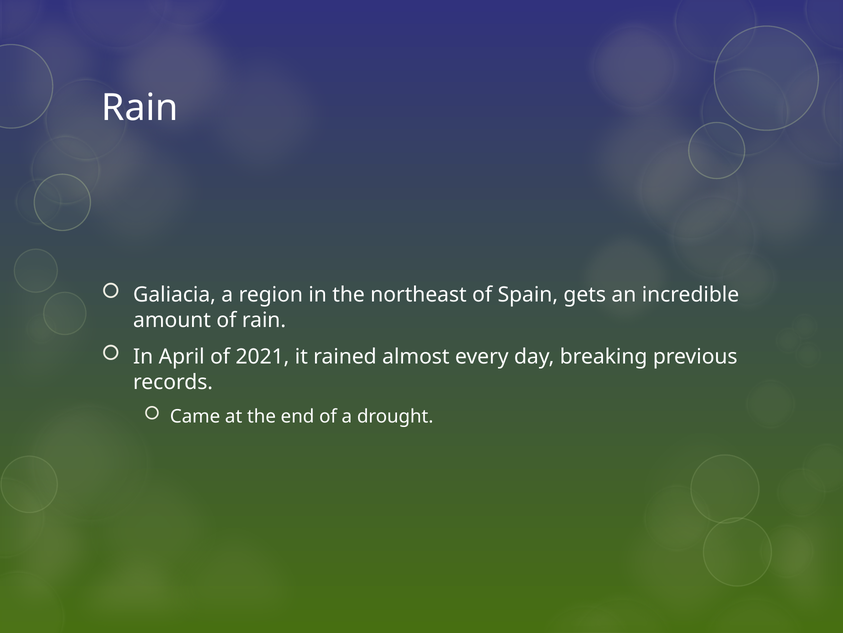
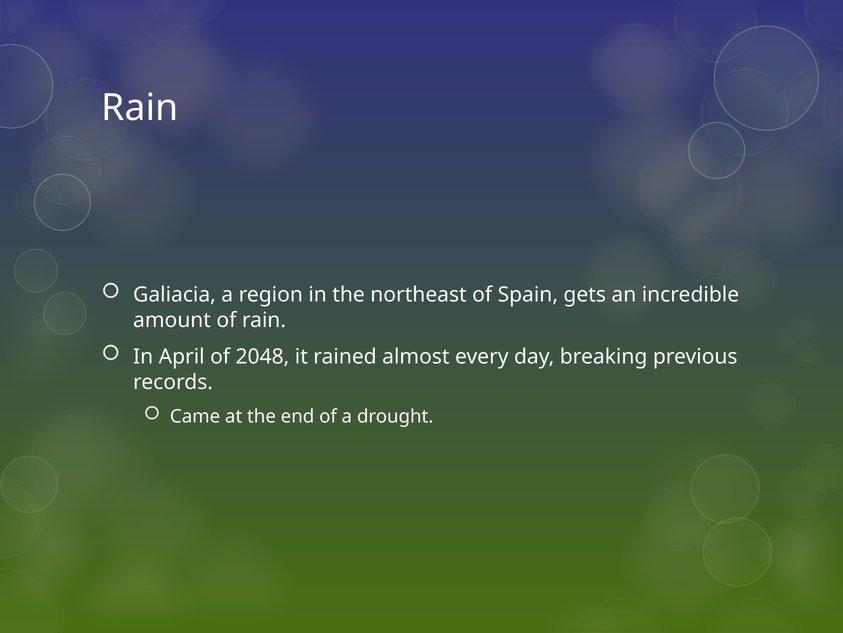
2021: 2021 -> 2048
